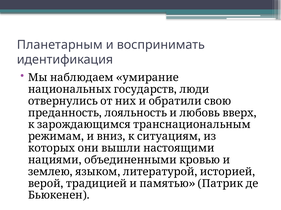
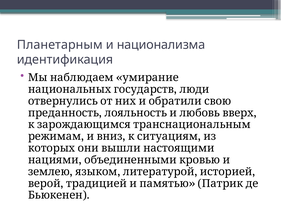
воспринимать: воспринимать -> национализма
